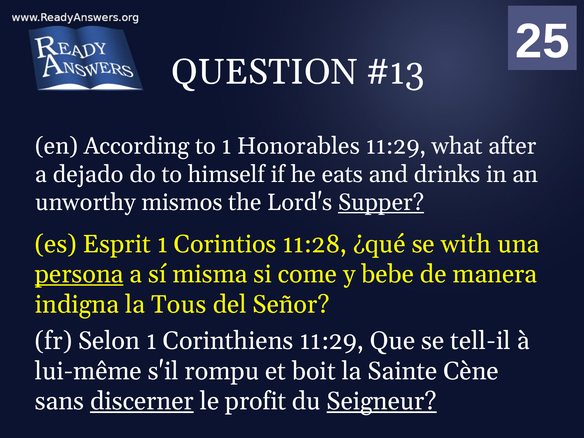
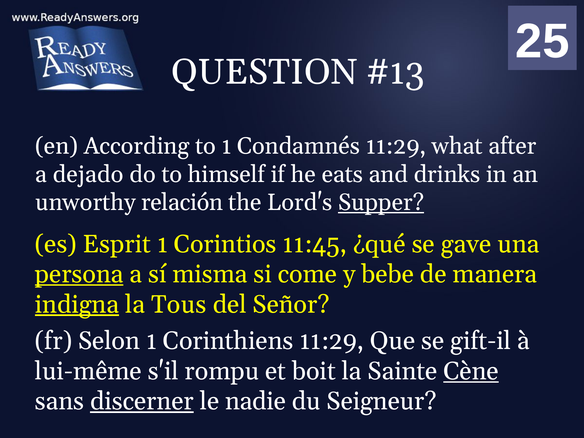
Honorables: Honorables -> Condamnés
mismos: mismos -> relación
11:28: 11:28 -> 11:45
with: with -> gave
indigna underline: none -> present
tell-il: tell-il -> gift-il
Cène underline: none -> present
profit: profit -> nadie
Seigneur underline: present -> none
